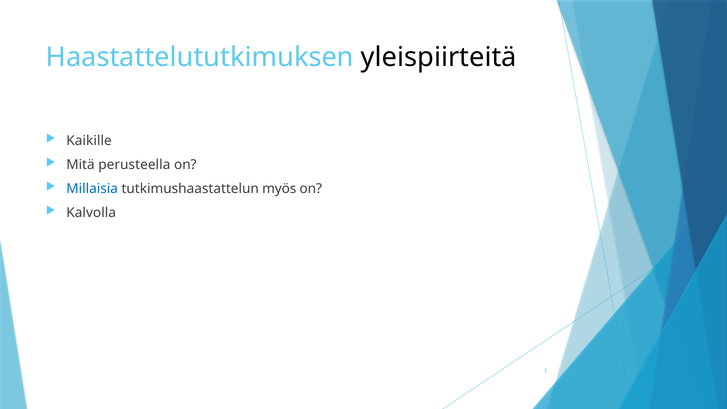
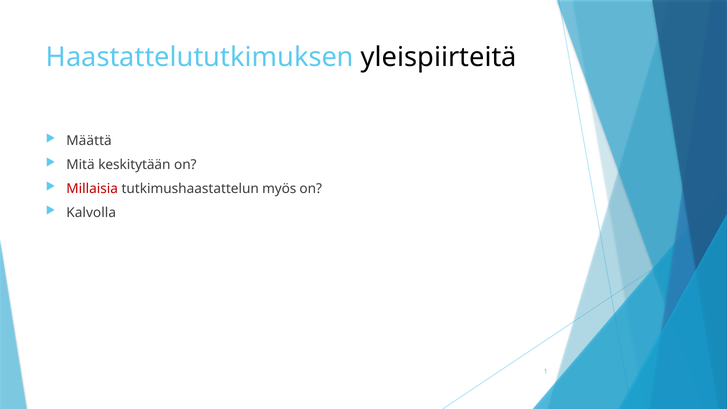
Kaikille: Kaikille -> Määttä
perusteella: perusteella -> keskitytään
Millaisia colour: blue -> red
